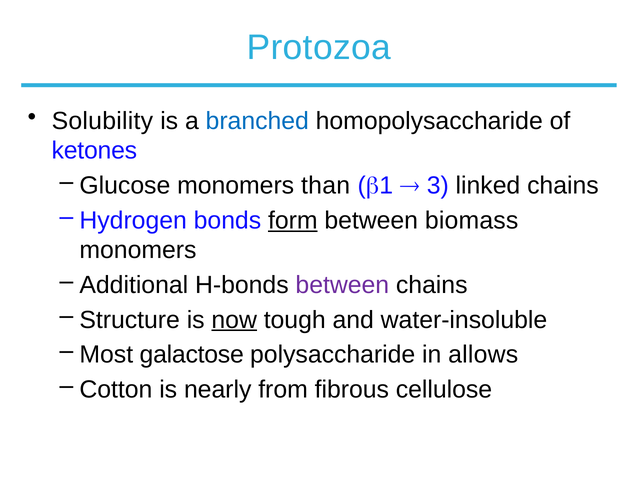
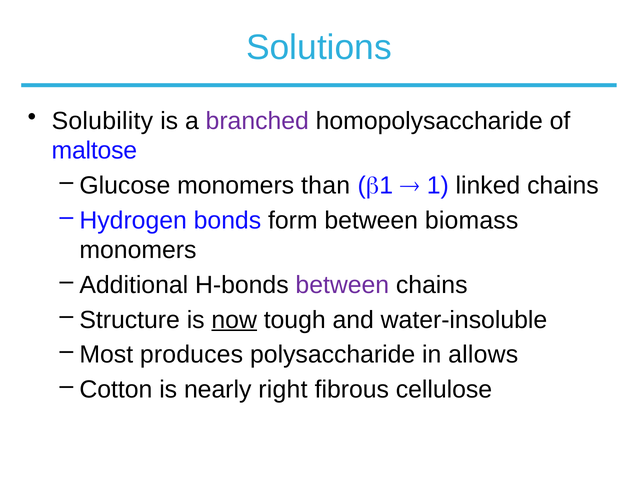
Protozoa: Protozoa -> Solutions
branched colour: blue -> purple
ketones: ketones -> maltose
3 at (438, 185): 3 -> 1
form underline: present -> none
galactose: galactose -> produces
from: from -> right
